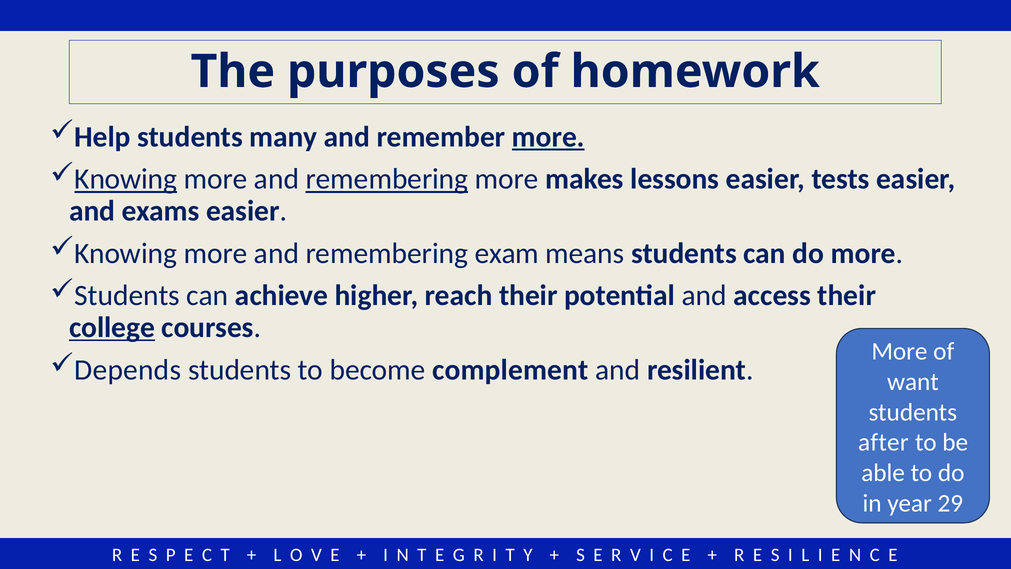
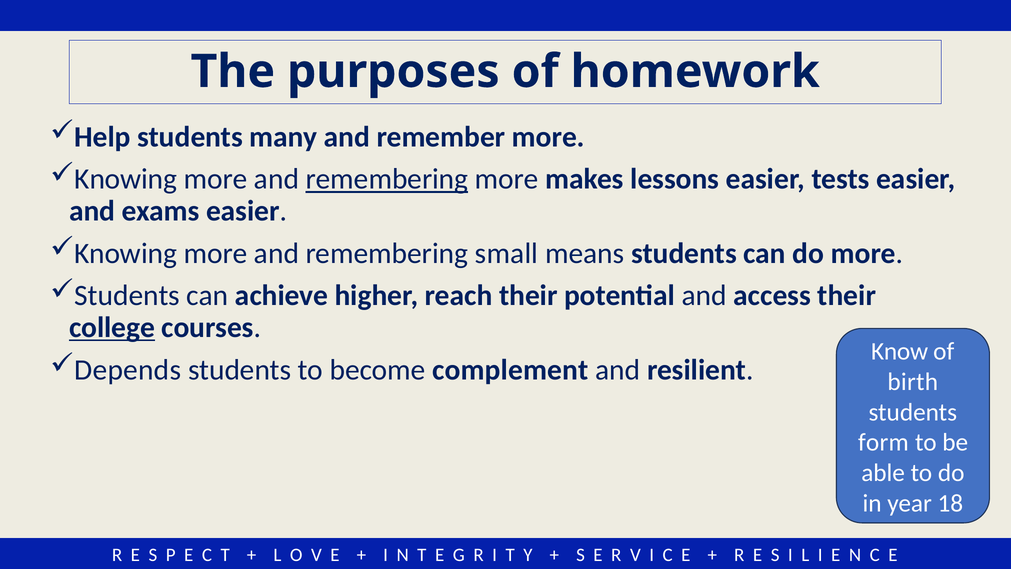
more at (548, 137) underline: present -> none
Knowing at (126, 179) underline: present -> none
exam: exam -> small
More at (899, 351): More -> Know
want: want -> birth
after: after -> form
29: 29 -> 18
